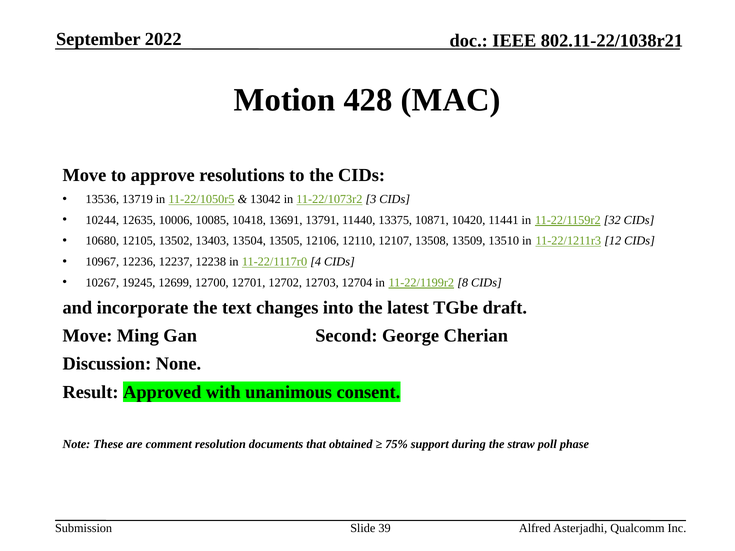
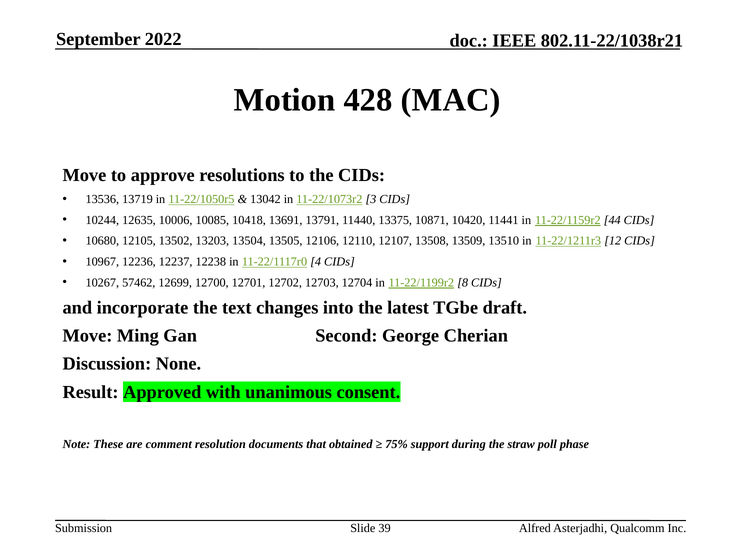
32: 32 -> 44
13403: 13403 -> 13203
19245: 19245 -> 57462
